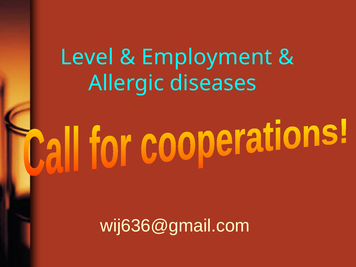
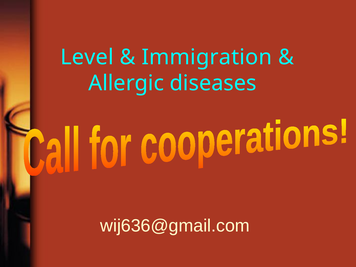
Employment: Employment -> Immigration
